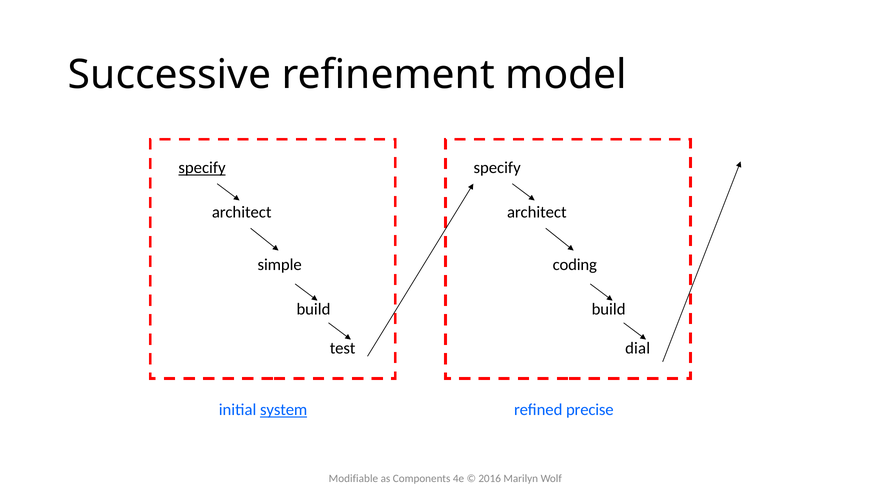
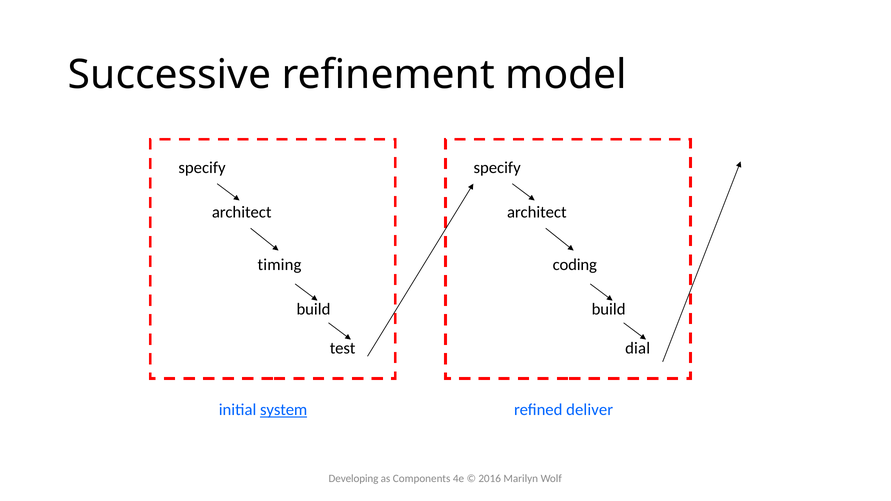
specify at (202, 168) underline: present -> none
simple: simple -> timing
precise: precise -> deliver
Modifiable: Modifiable -> Developing
